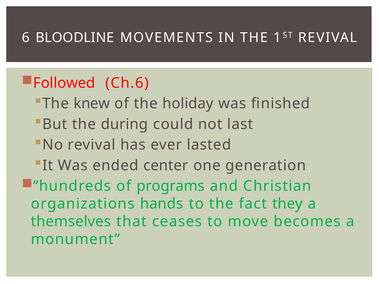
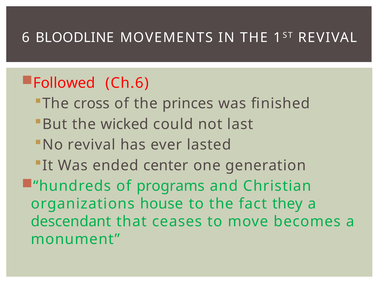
knew: knew -> cross
holiday: holiday -> princes
during: during -> wicked
hands: hands -> house
themselves: themselves -> descendant
